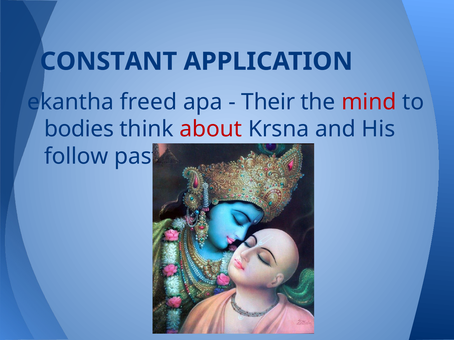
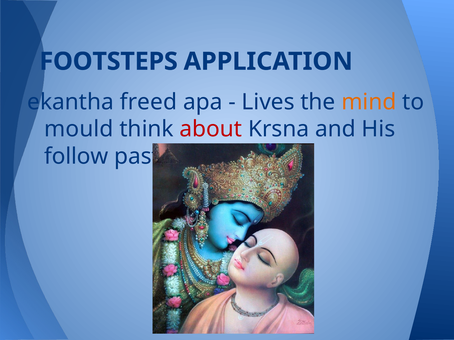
CONSTANT: CONSTANT -> FOOTSTEPS
Their: Their -> Lives
mind colour: red -> orange
bodies: bodies -> mould
